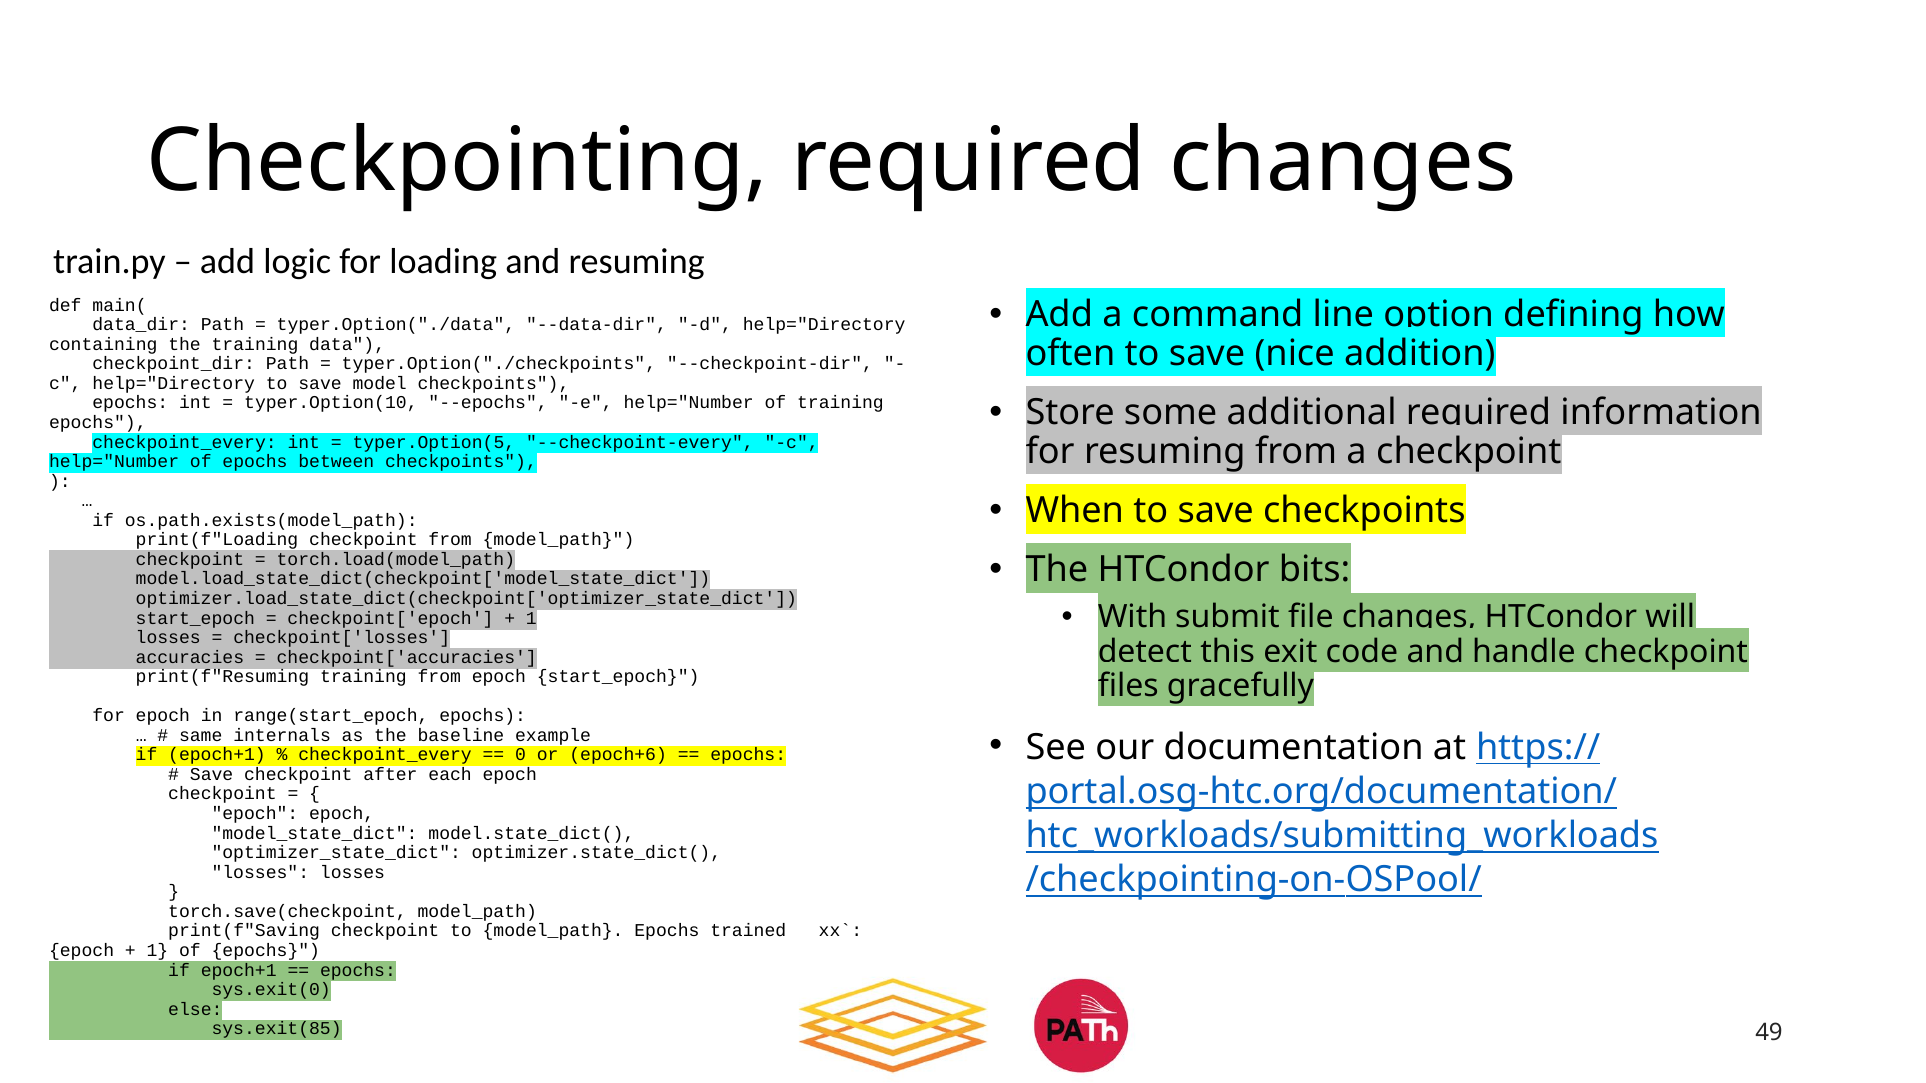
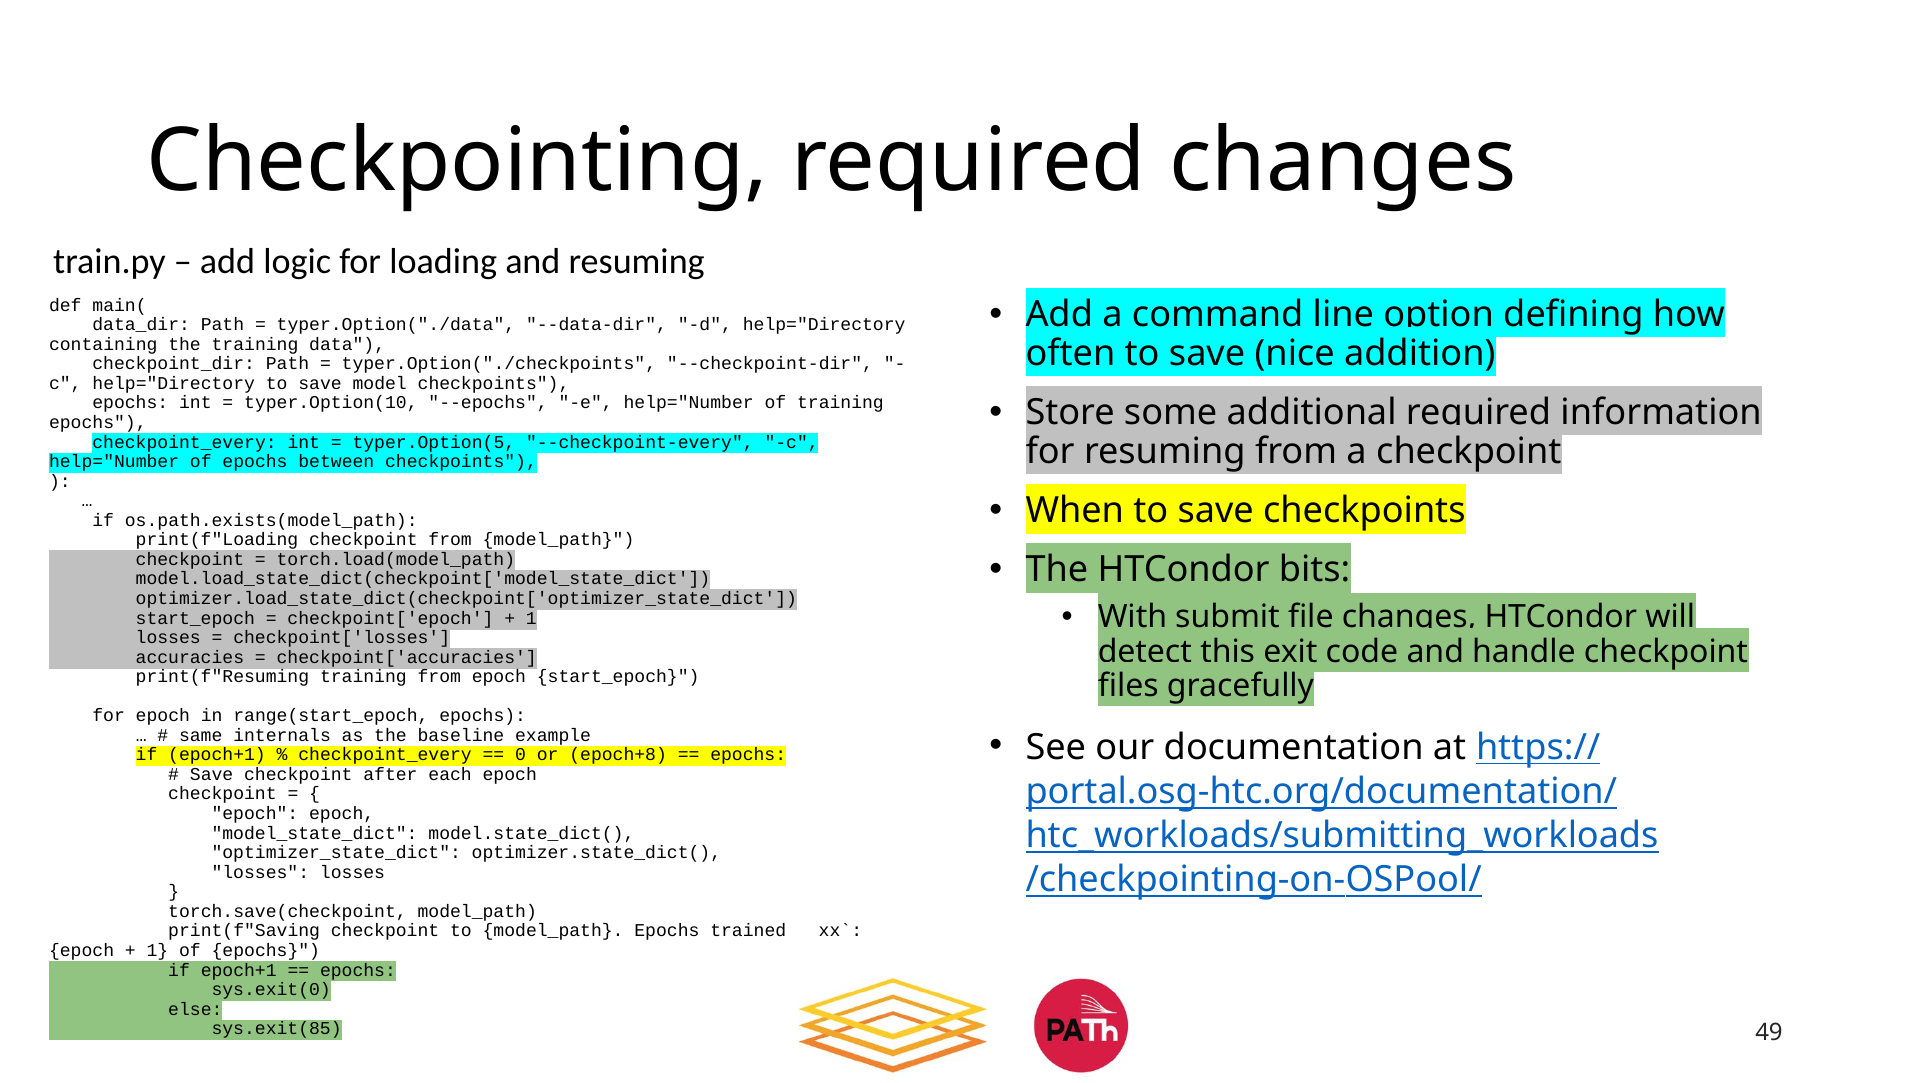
epoch+6: epoch+6 -> epoch+8
